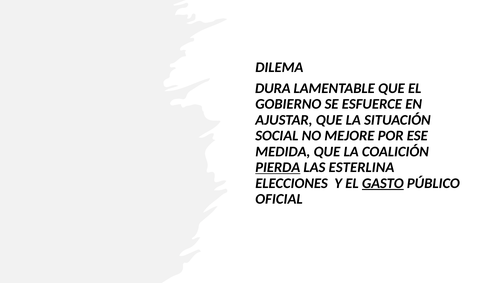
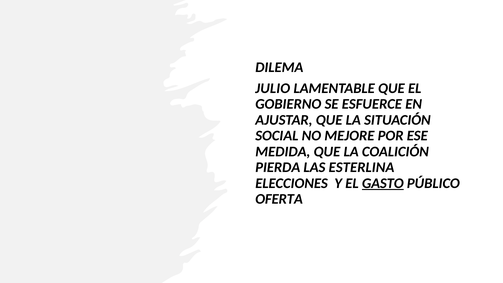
DURA: DURA -> JULIO
PIERDA underline: present -> none
OFICIAL: OFICIAL -> OFERTA
